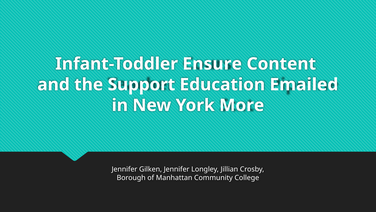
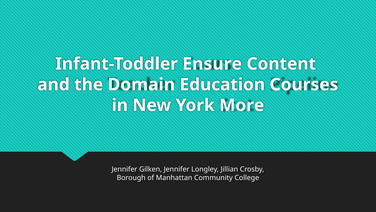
Support: Support -> Domain
Emailed: Emailed -> Courses
